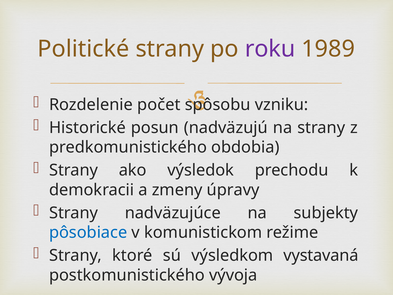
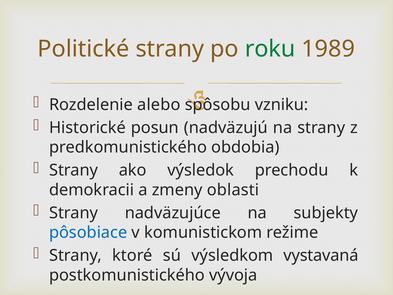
roku colour: purple -> green
počet: počet -> alebo
úpravy: úpravy -> oblasti
